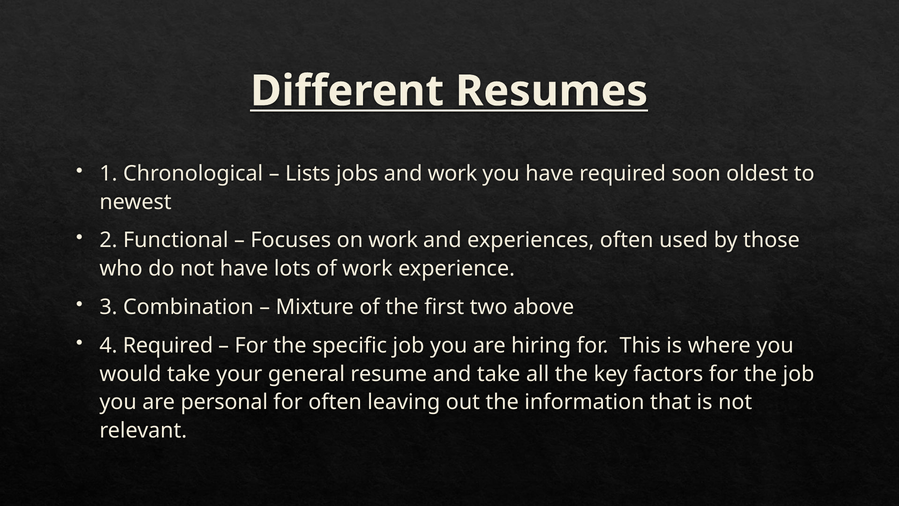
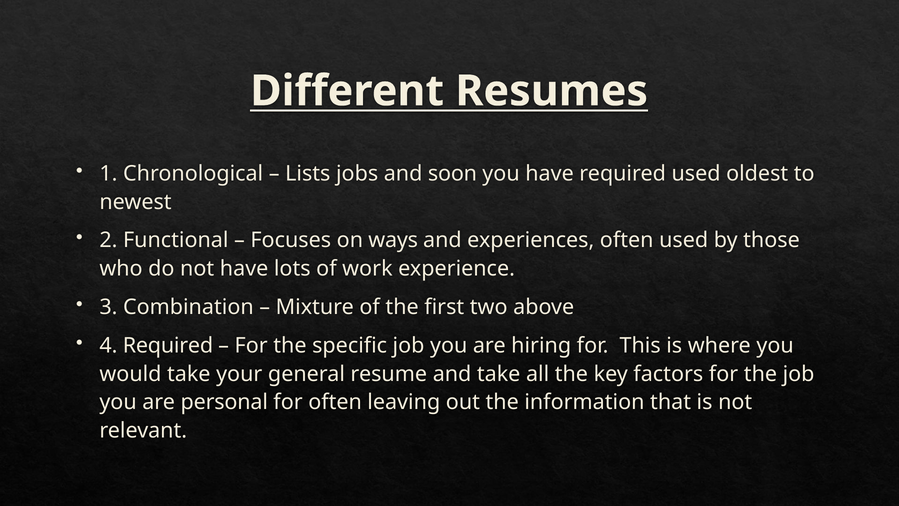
and work: work -> soon
required soon: soon -> used
on work: work -> ways
